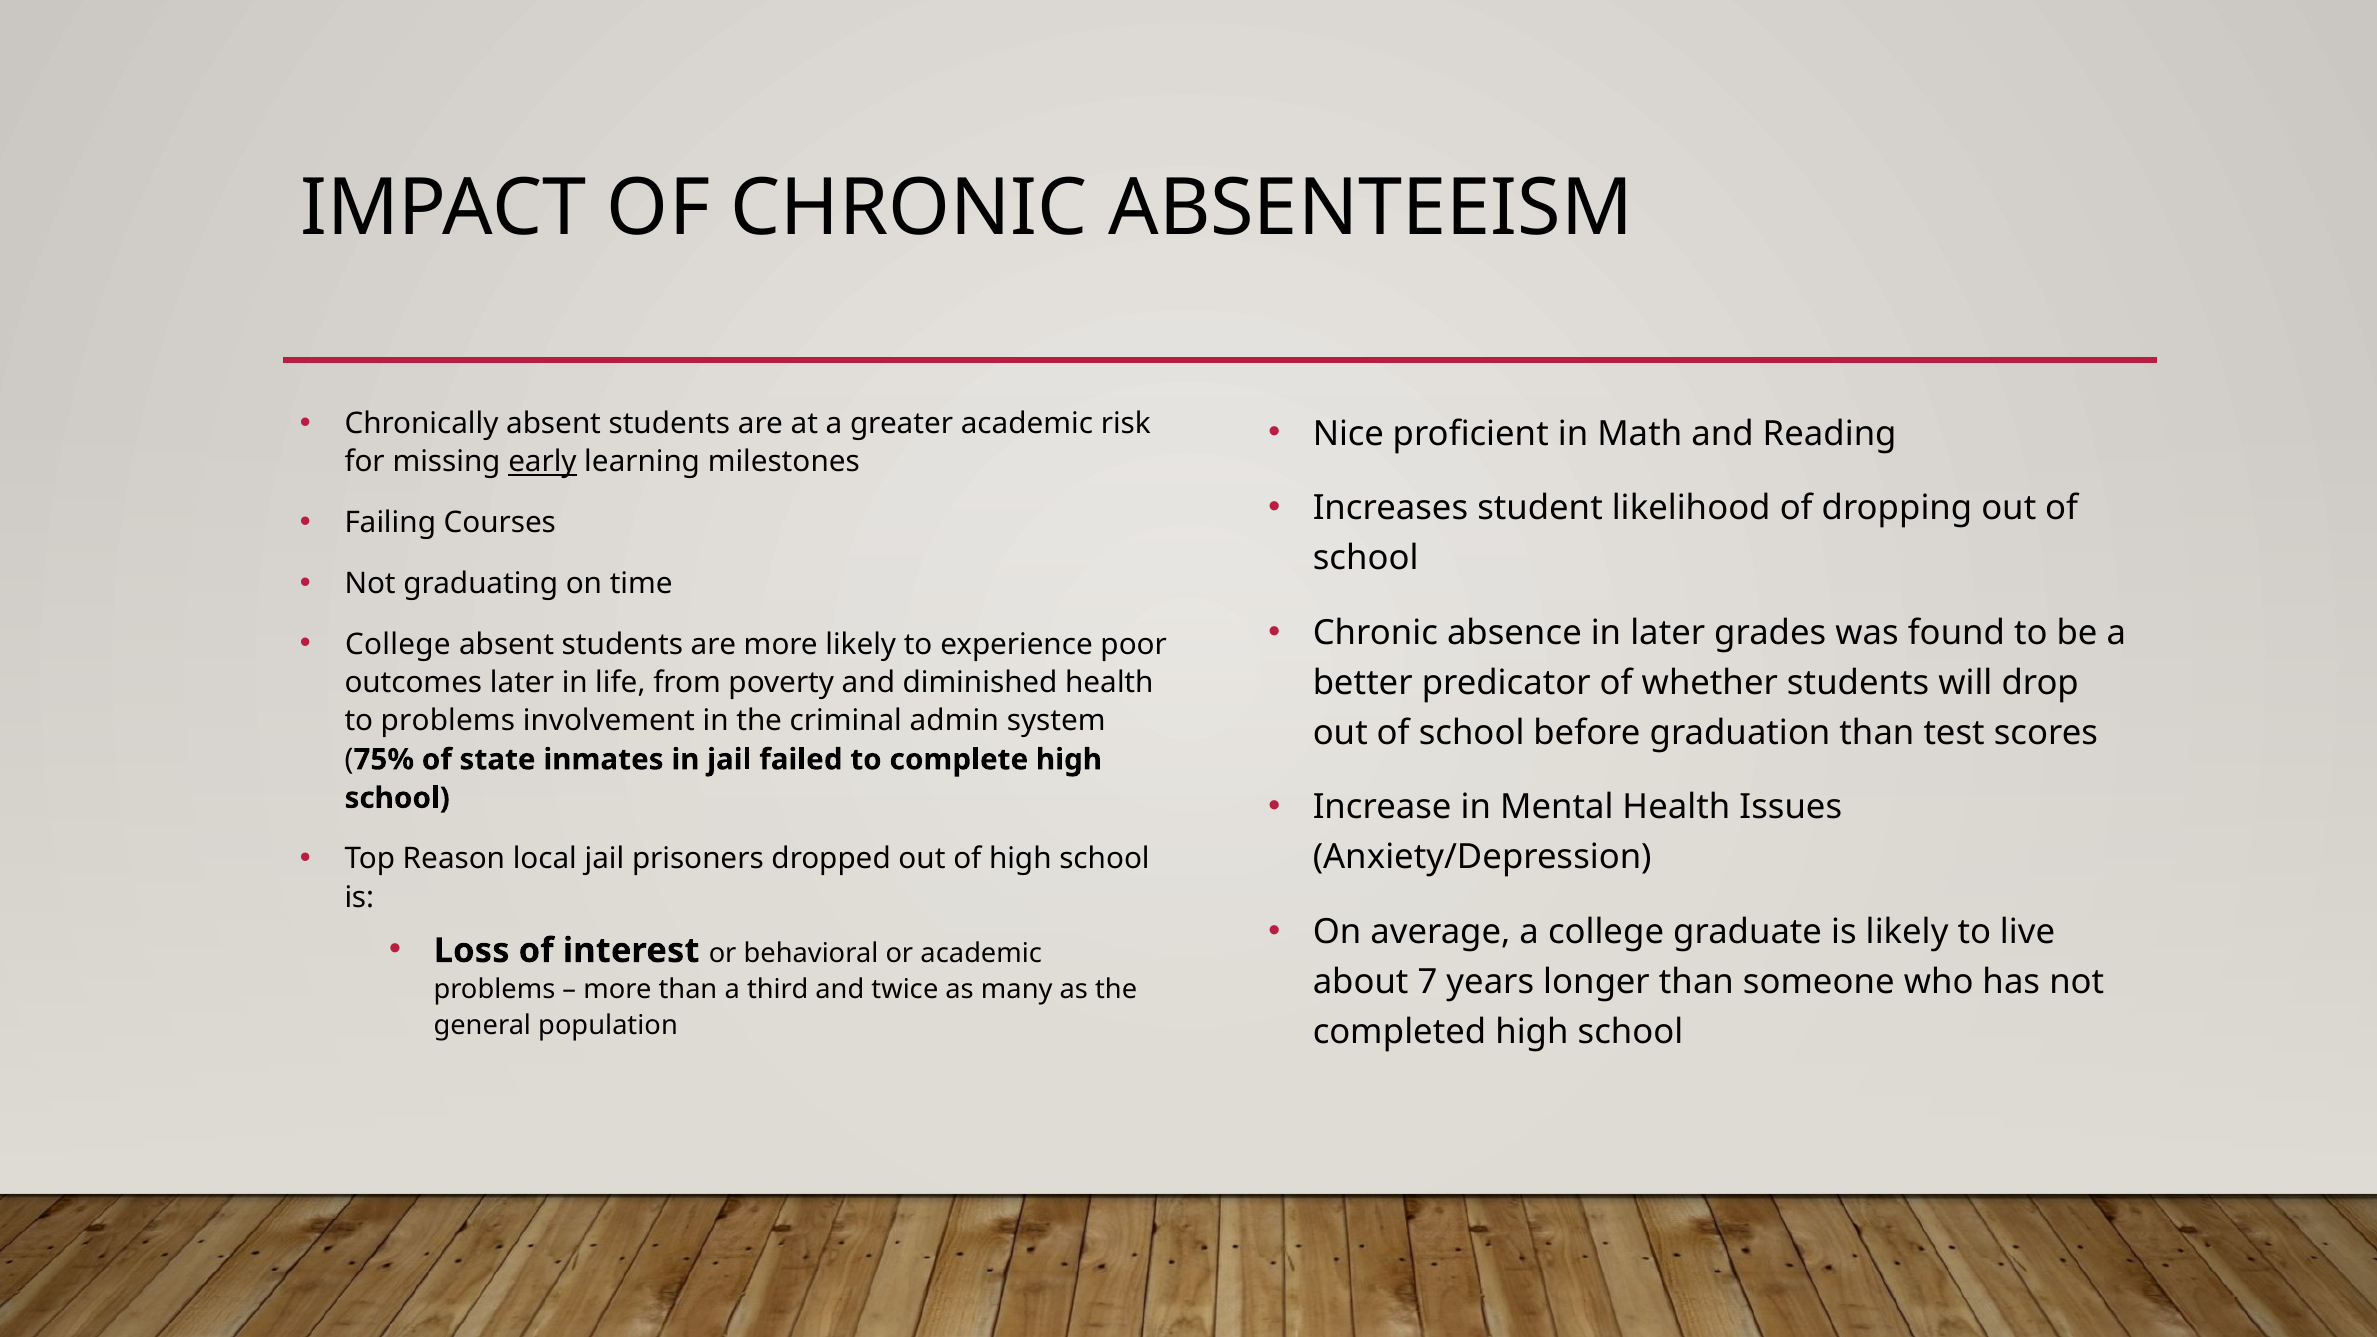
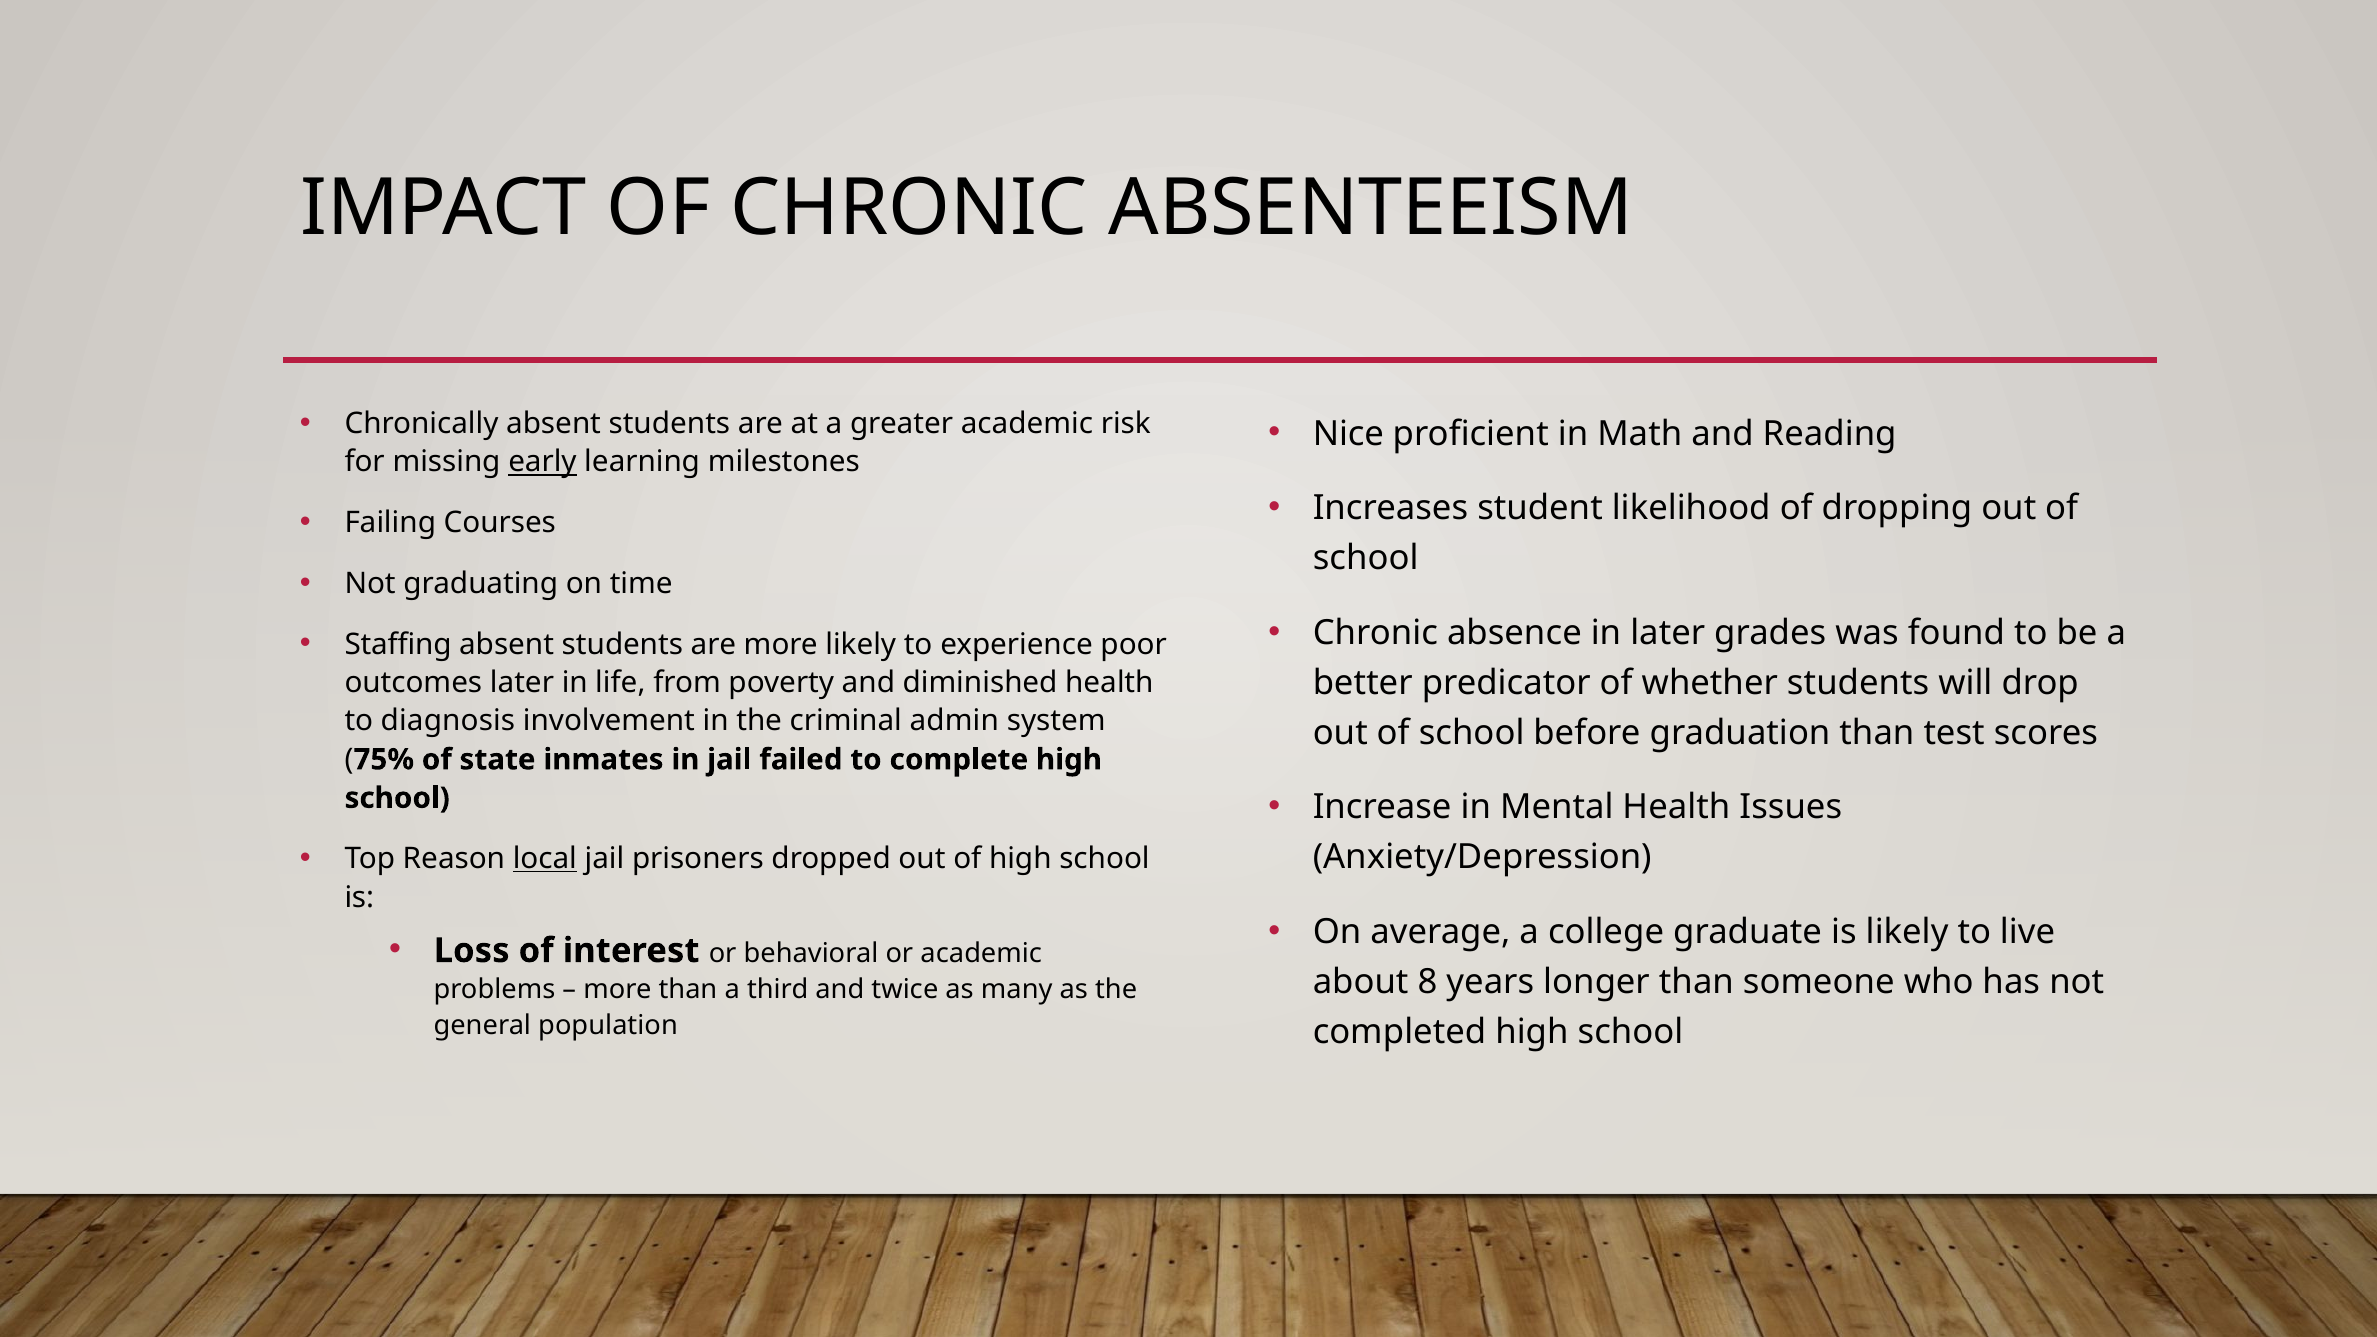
College at (398, 644): College -> Staffing
to problems: problems -> diagnosis
local underline: none -> present
7: 7 -> 8
